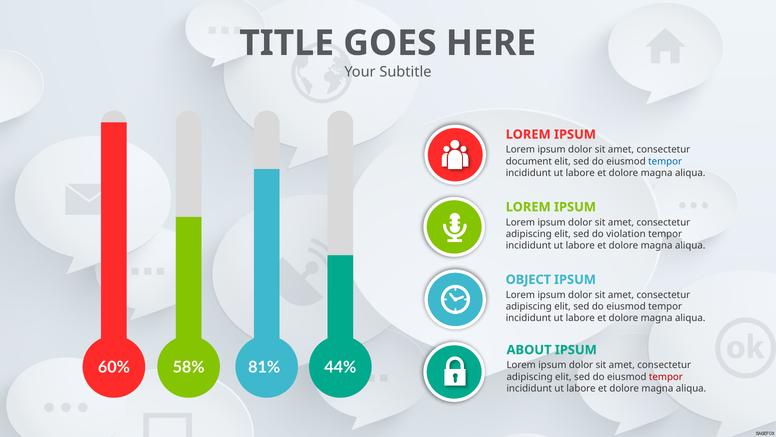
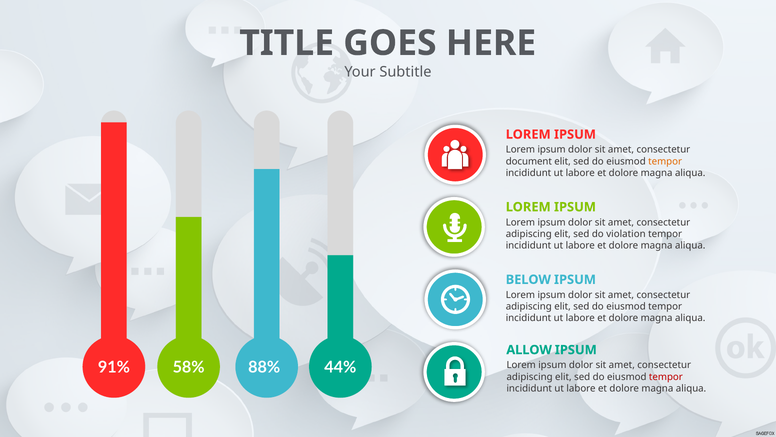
tempor at (665, 161) colour: blue -> orange
OBJECT: OBJECT -> BELOW
ABOUT: ABOUT -> ALLOW
60%: 60% -> 91%
81%: 81% -> 88%
